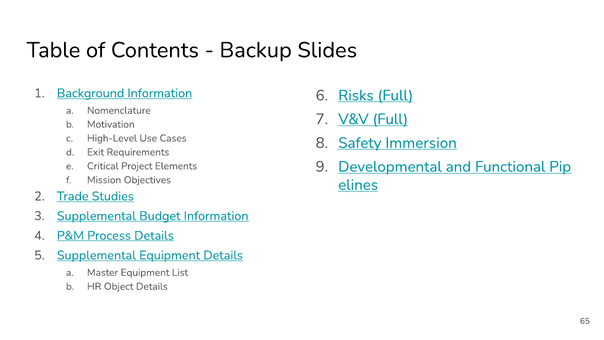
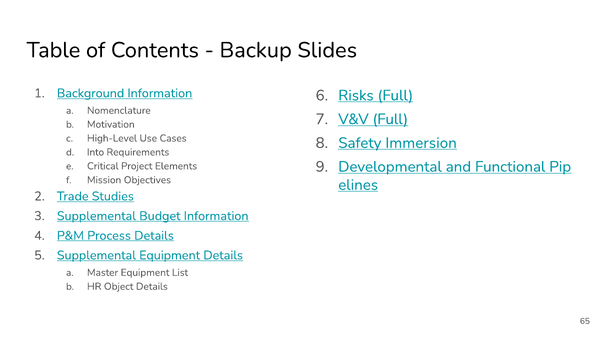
Exit: Exit -> Into
